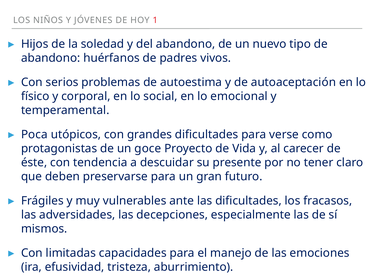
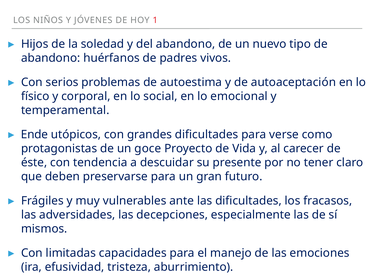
Poca: Poca -> Ende
